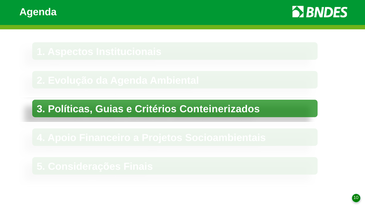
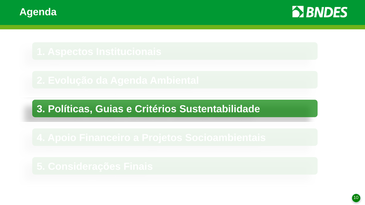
Conteinerizados: Conteinerizados -> Sustentabilidade
